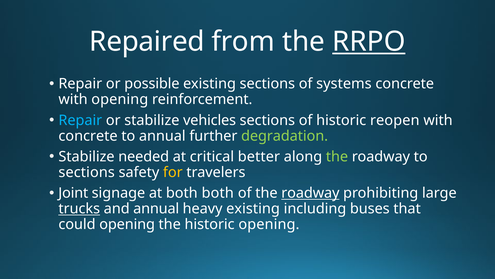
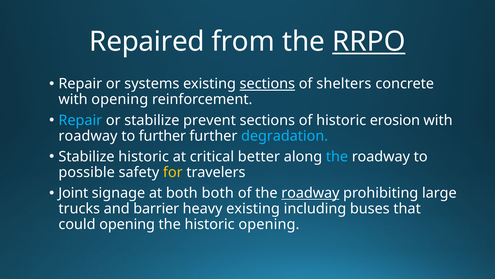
possible: possible -> systems
sections at (267, 84) underline: none -> present
systems: systems -> shelters
vehicles: vehicles -> prevent
reopen: reopen -> erosion
concrete at (88, 136): concrete -> roadway
to annual: annual -> further
degradation colour: light green -> light blue
Stabilize needed: needed -> historic
the at (337, 156) colour: light green -> light blue
sections at (87, 172): sections -> possible
trucks underline: present -> none
and annual: annual -> barrier
